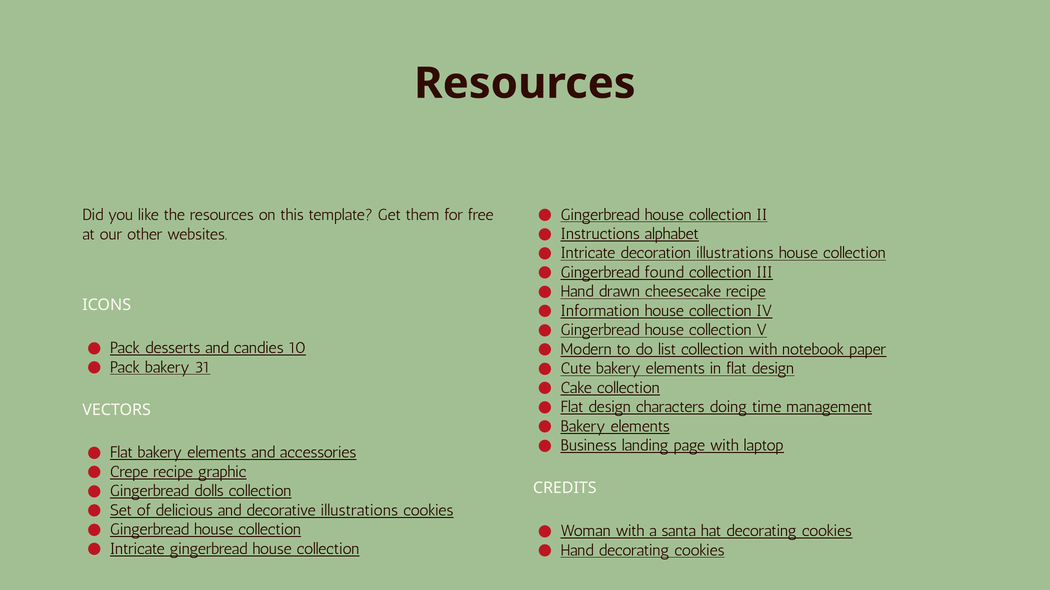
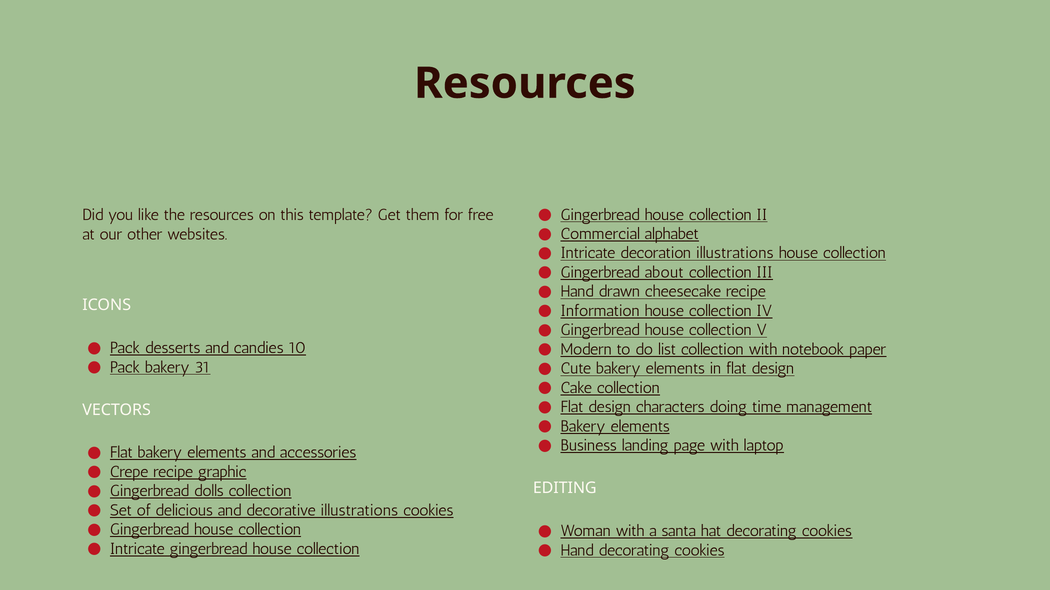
Instructions: Instructions -> Commercial
found: found -> about
CREDITS: CREDITS -> EDITING
